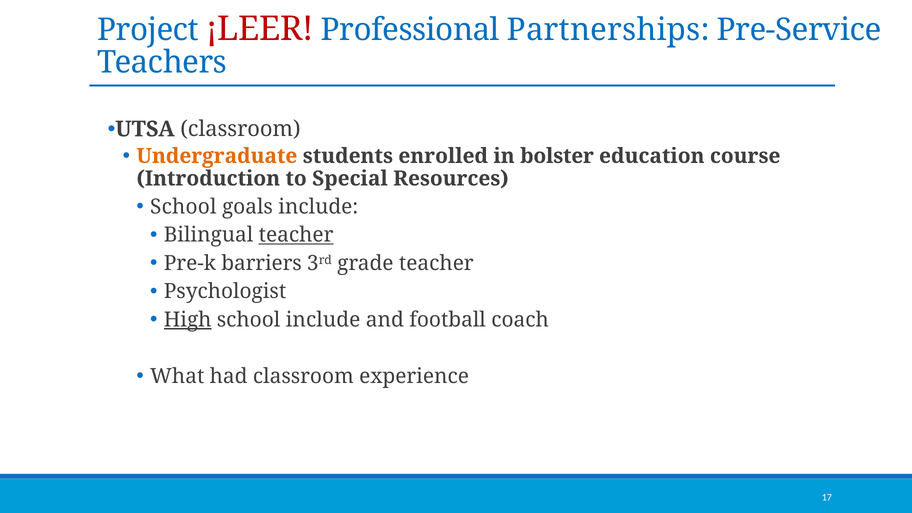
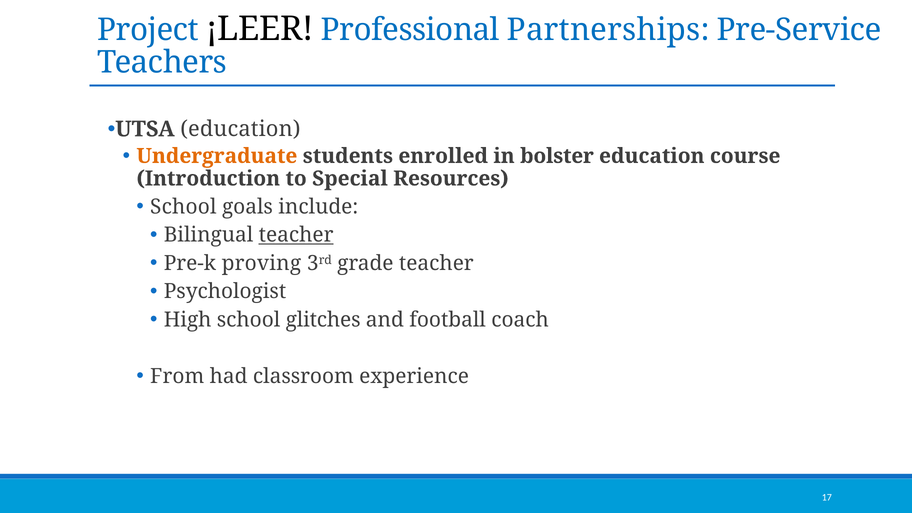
¡LEER colour: red -> black
UTSA classroom: classroom -> education
barriers: barriers -> proving
High underline: present -> none
school include: include -> glitches
What: What -> From
